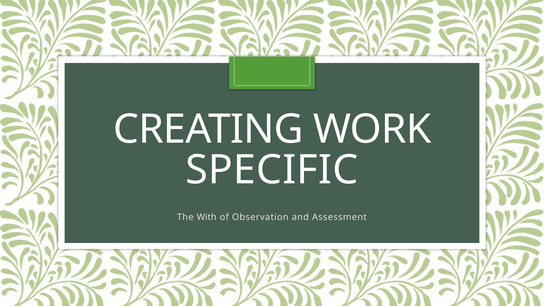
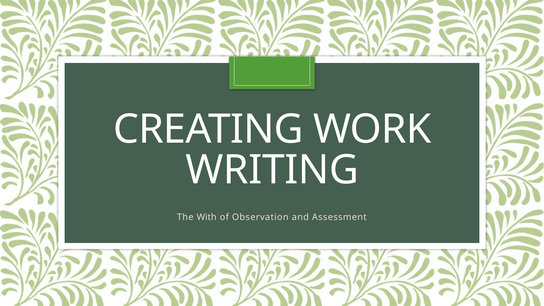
SPECIFIC: SPECIFIC -> WRITING
